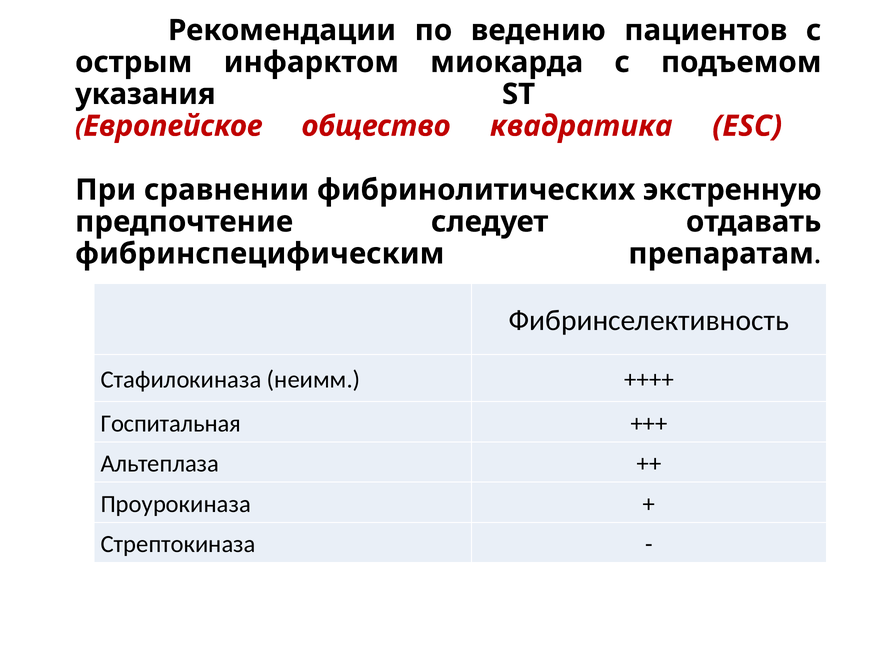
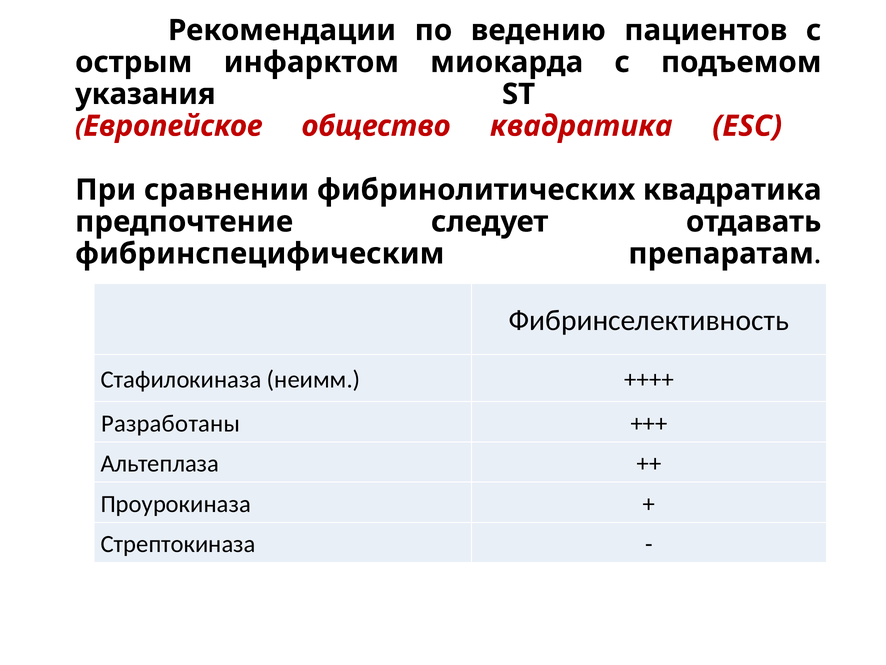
фибринолитических экстренную: экстренную -> квадратика
Госпитальная: Госпитальная -> Разработаны
